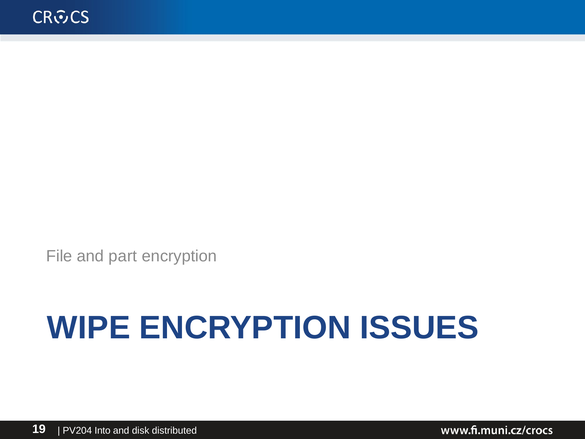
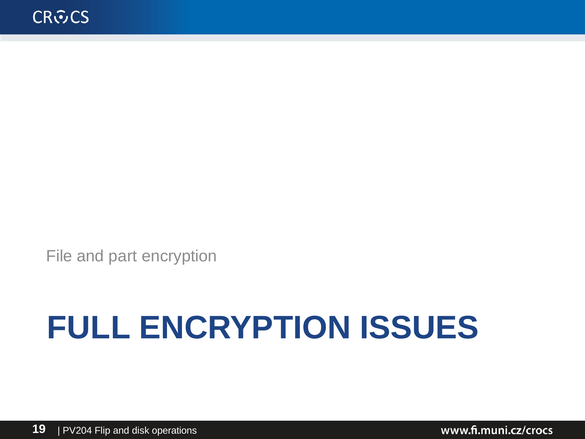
WIPE: WIPE -> FULL
Into: Into -> Flip
distributed: distributed -> operations
